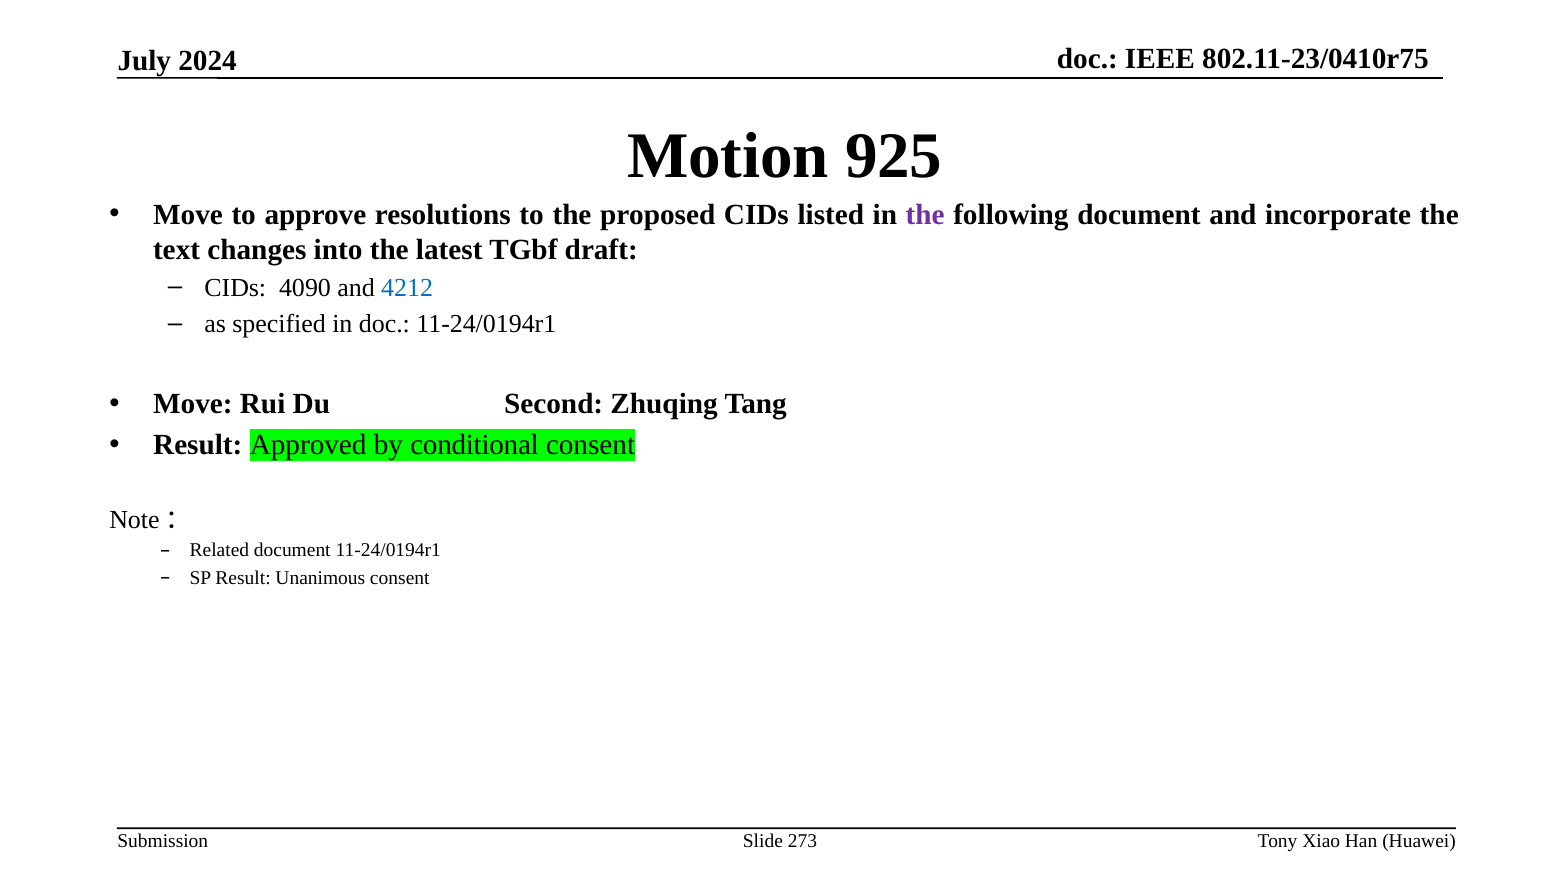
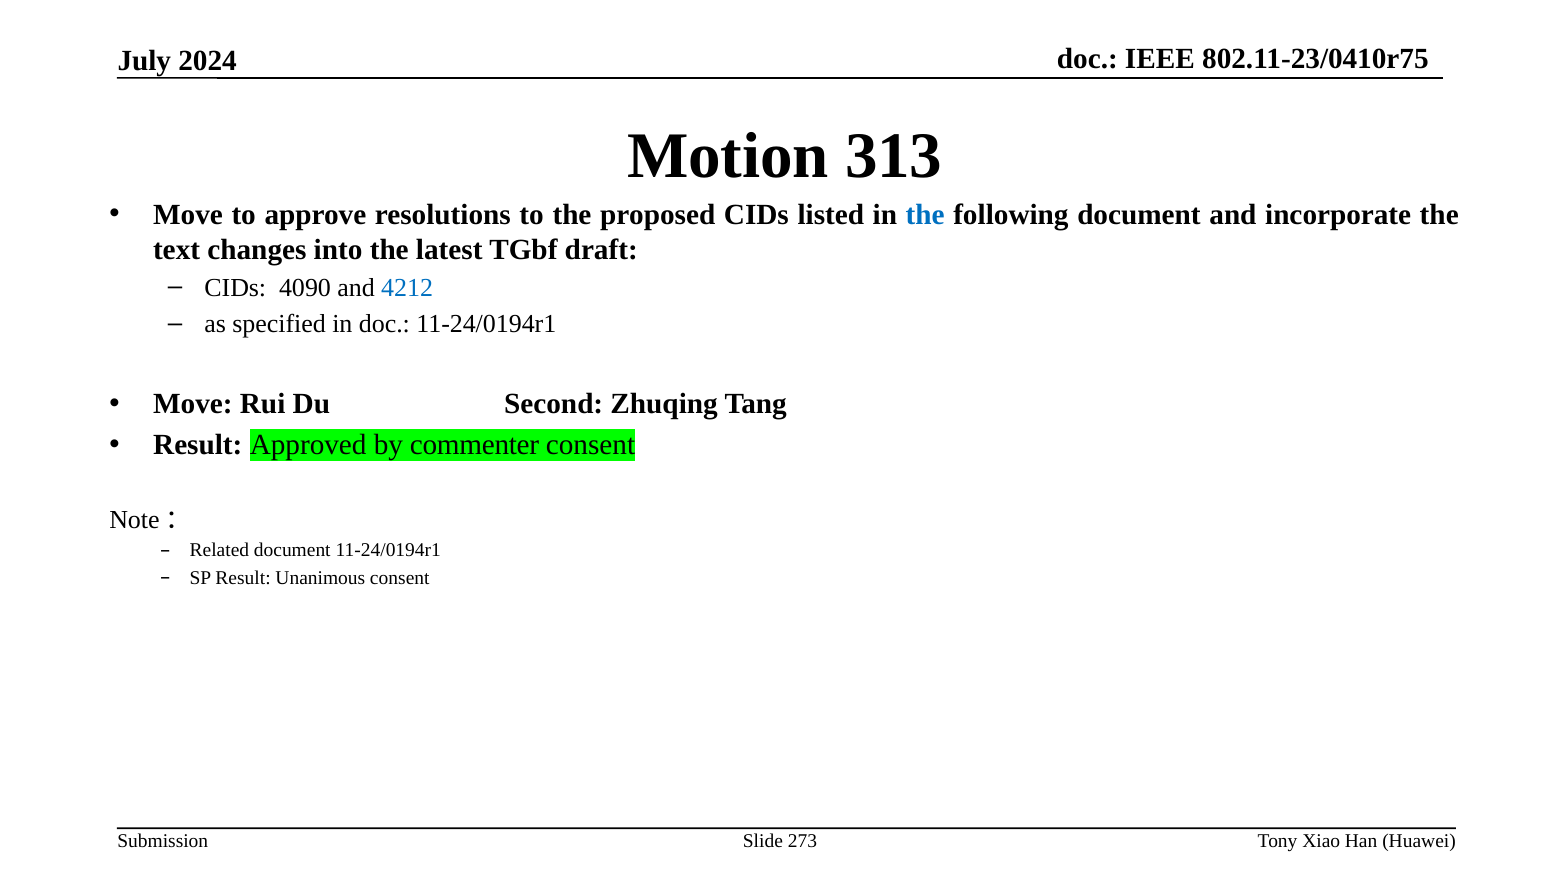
925: 925 -> 313
the at (925, 215) colour: purple -> blue
conditional: conditional -> commenter
